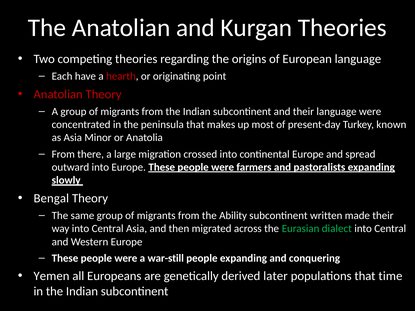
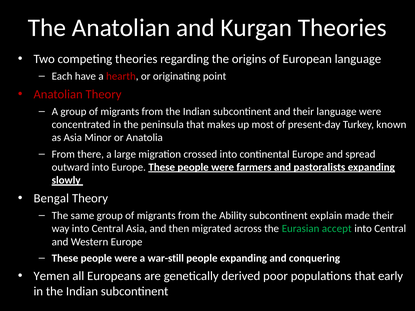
written: written -> explain
dialect: dialect -> accept
later: later -> poor
time: time -> early
